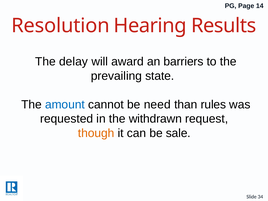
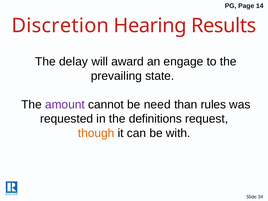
Resolution: Resolution -> Discretion
barriers: barriers -> engage
amount colour: blue -> purple
withdrawn: withdrawn -> definitions
sale: sale -> with
